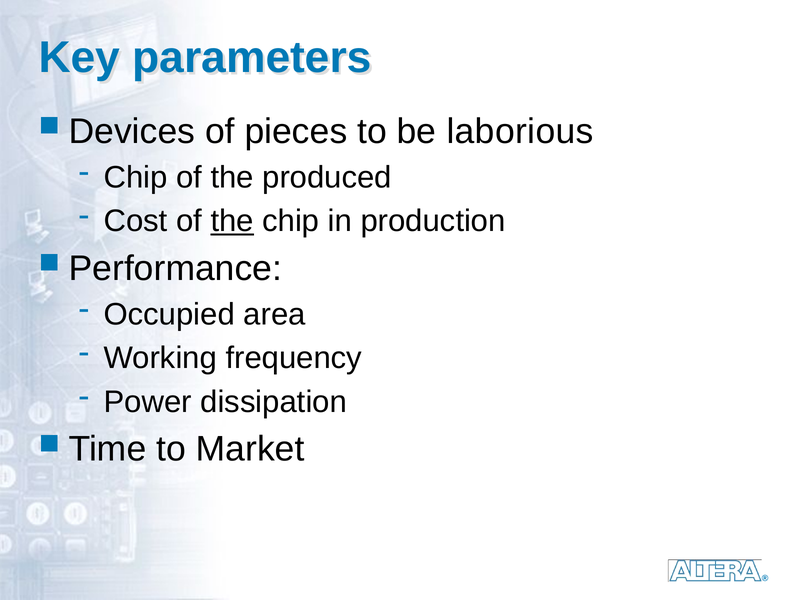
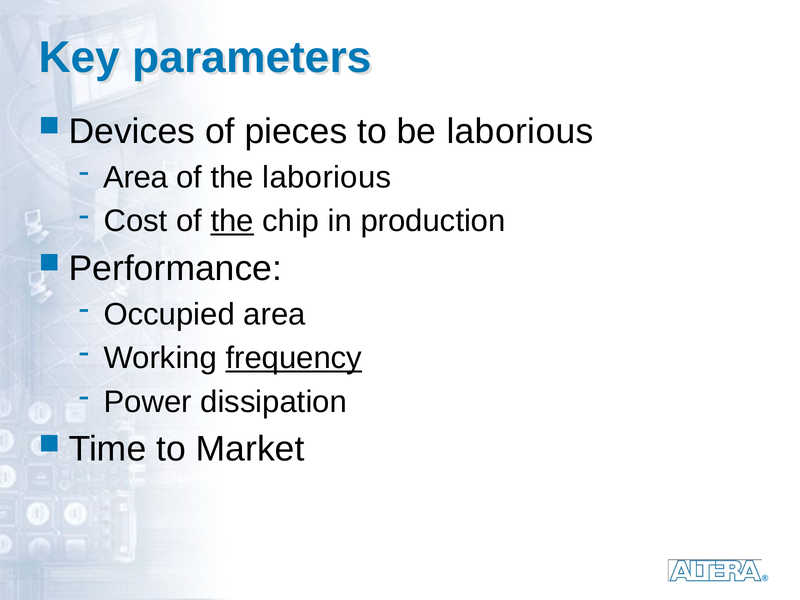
Chip at (136, 178): Chip -> Area
the produced: produced -> laborious
frequency underline: none -> present
